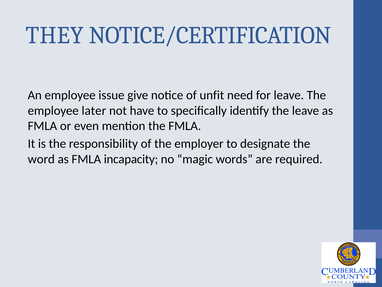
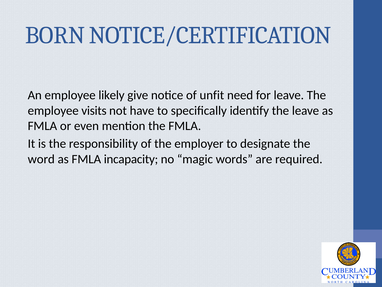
THEY: THEY -> BORN
issue: issue -> likely
later: later -> visits
